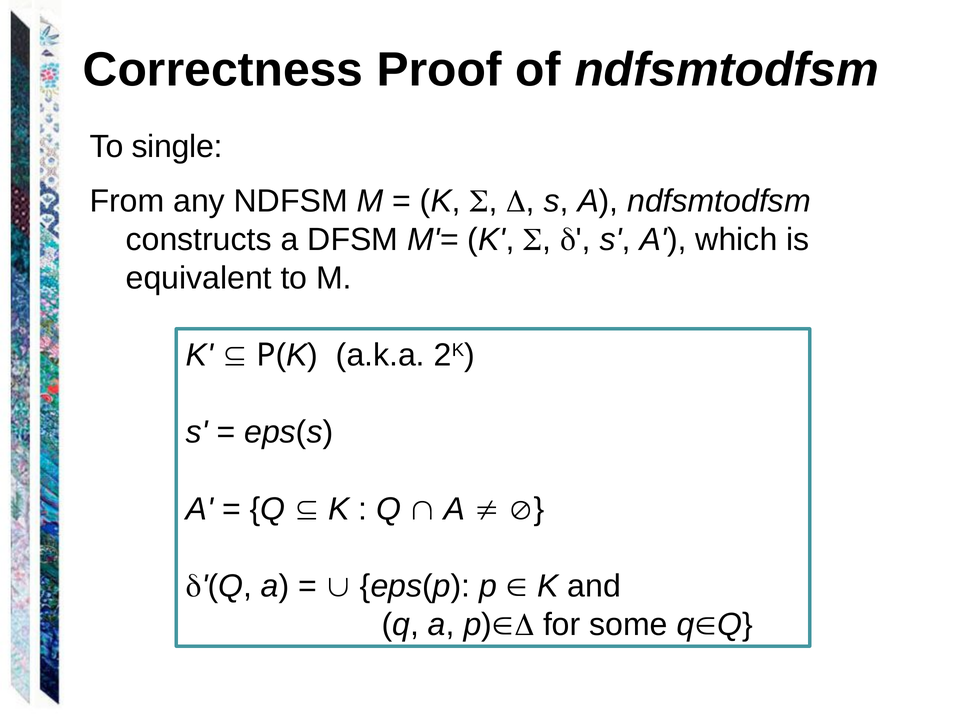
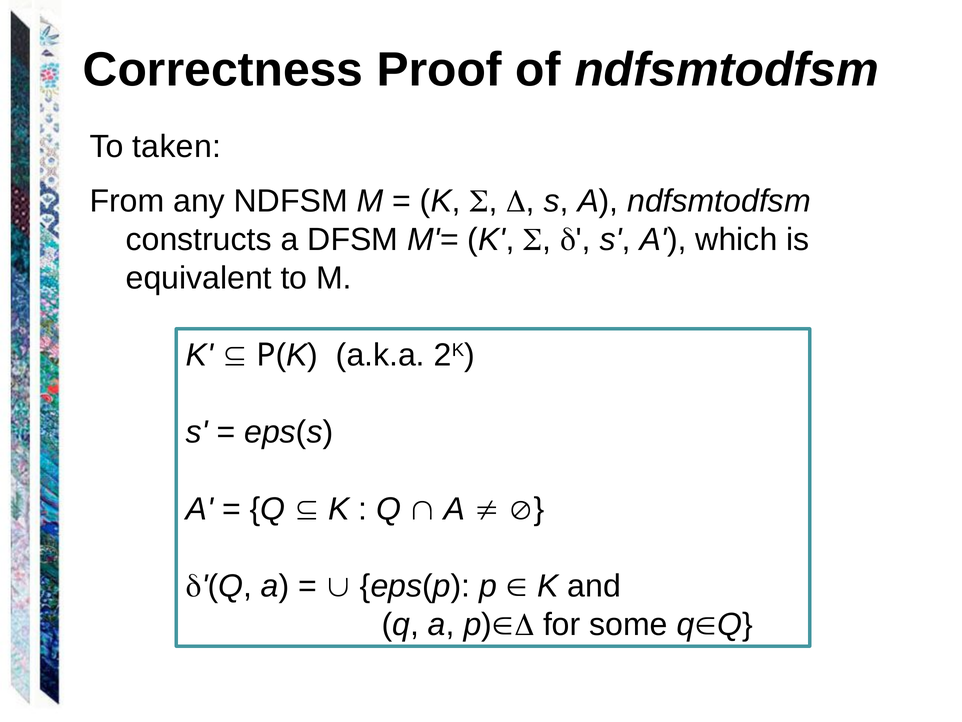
single: single -> taken
